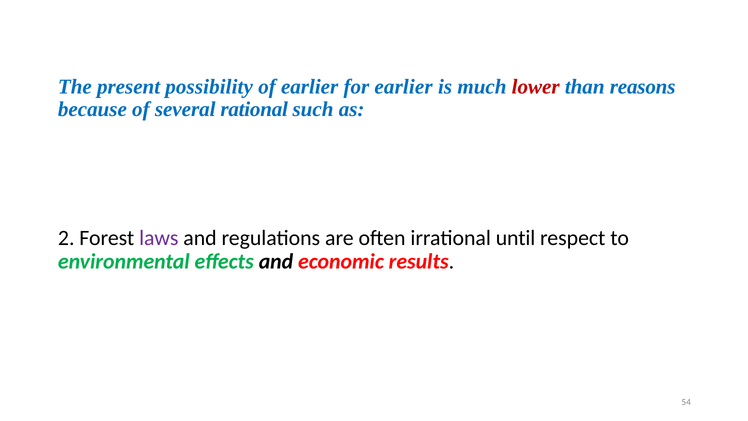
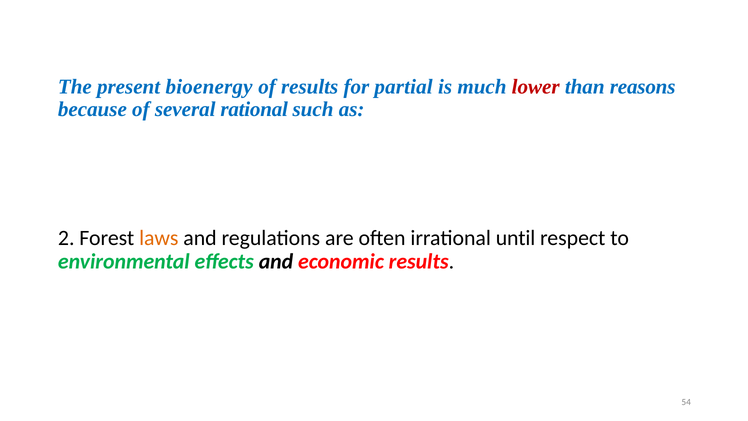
possibility: possibility -> bioenergy
of earlier: earlier -> results
for earlier: earlier -> partial
laws colour: purple -> orange
